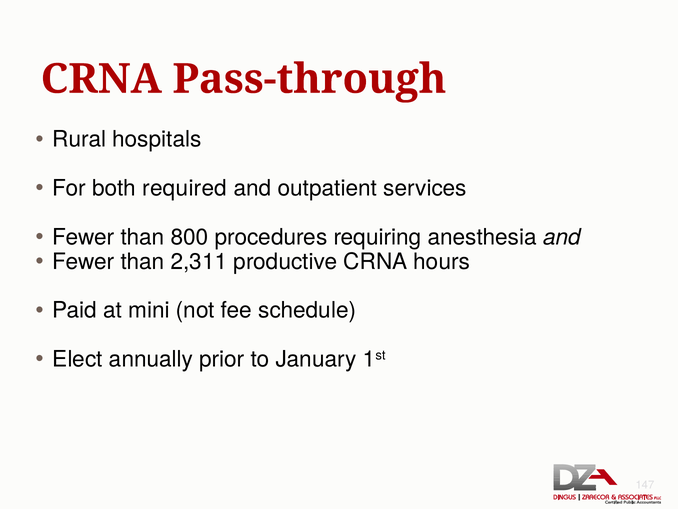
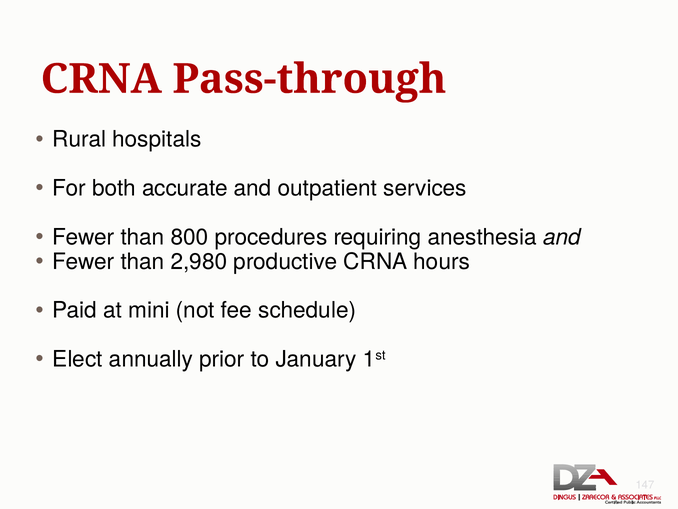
required: required -> accurate
2,311: 2,311 -> 2,980
